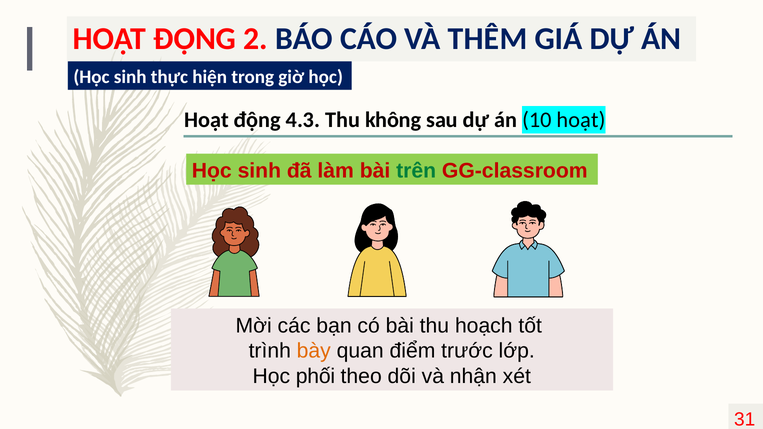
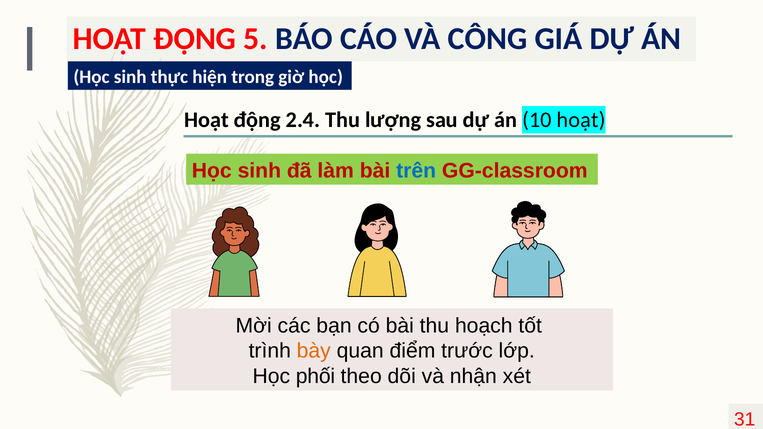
2: 2 -> 5
THÊM: THÊM -> CÔNG
4.3: 4.3 -> 2.4
không: không -> lượng
trên colour: green -> blue
